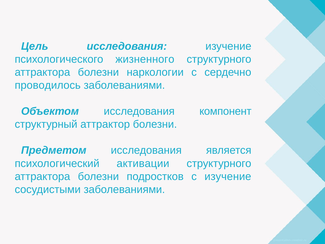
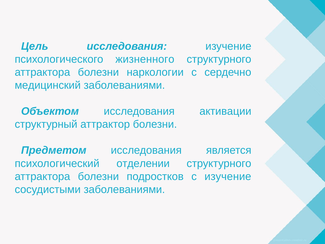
проводилось: проводилось -> медицинский
компонент: компонент -> активации
активации: активации -> отделении
